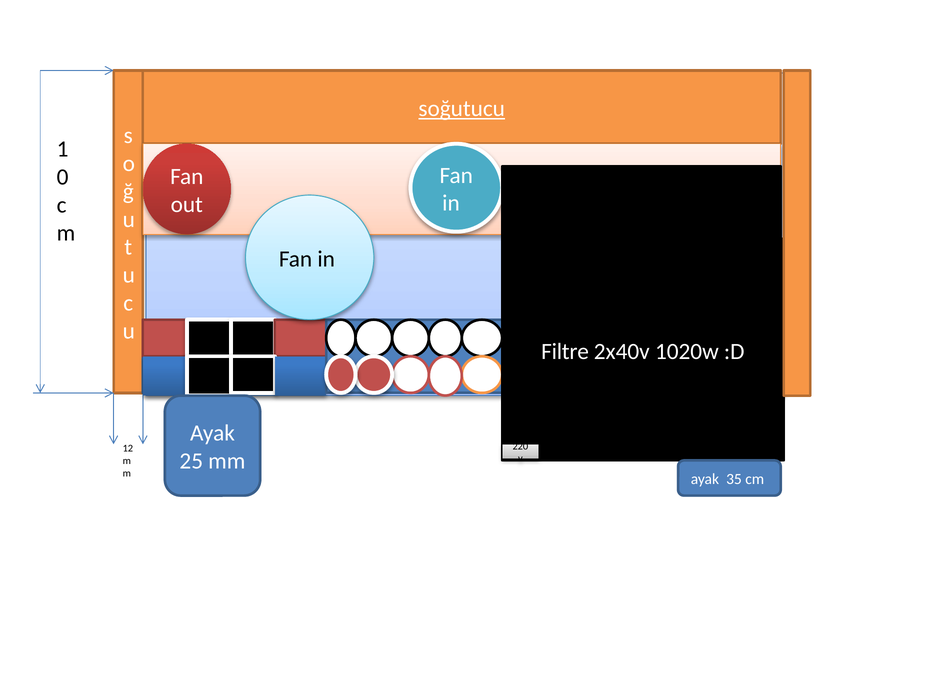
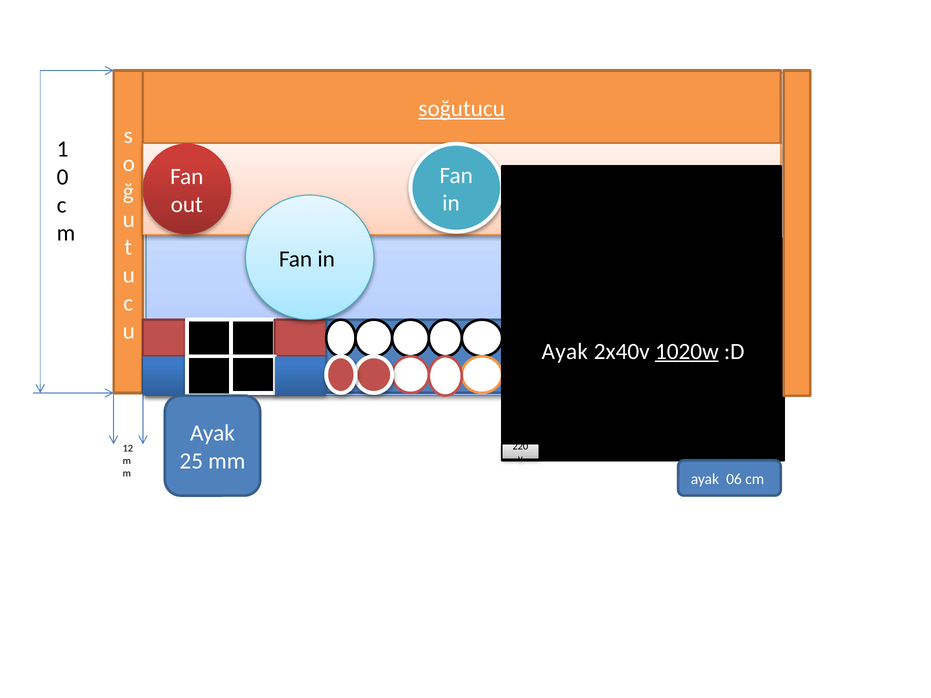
Filtre at (565, 351): Filtre -> Ayak
1020w underline: none -> present
35: 35 -> 06
